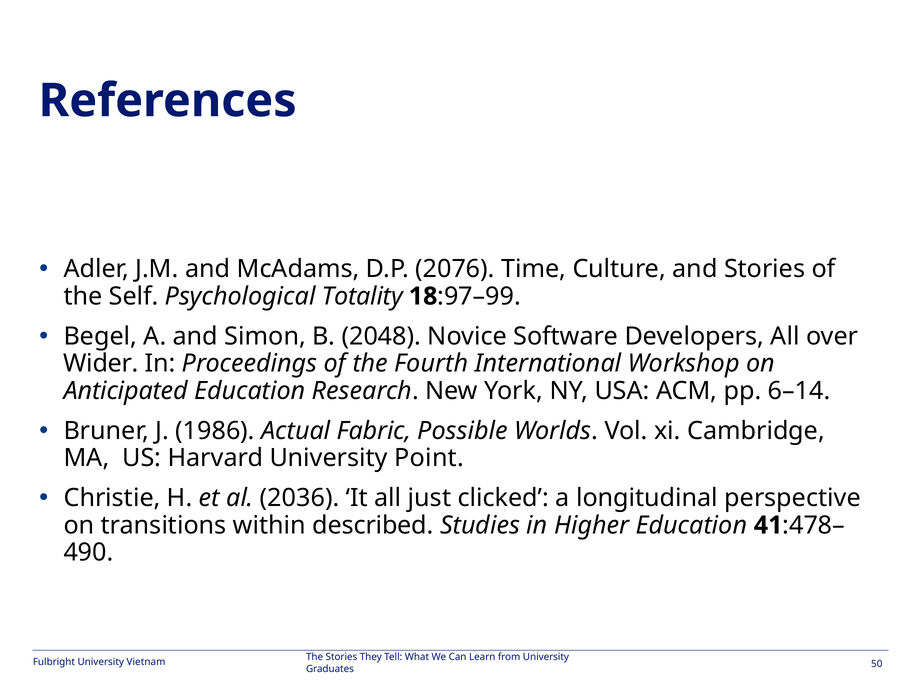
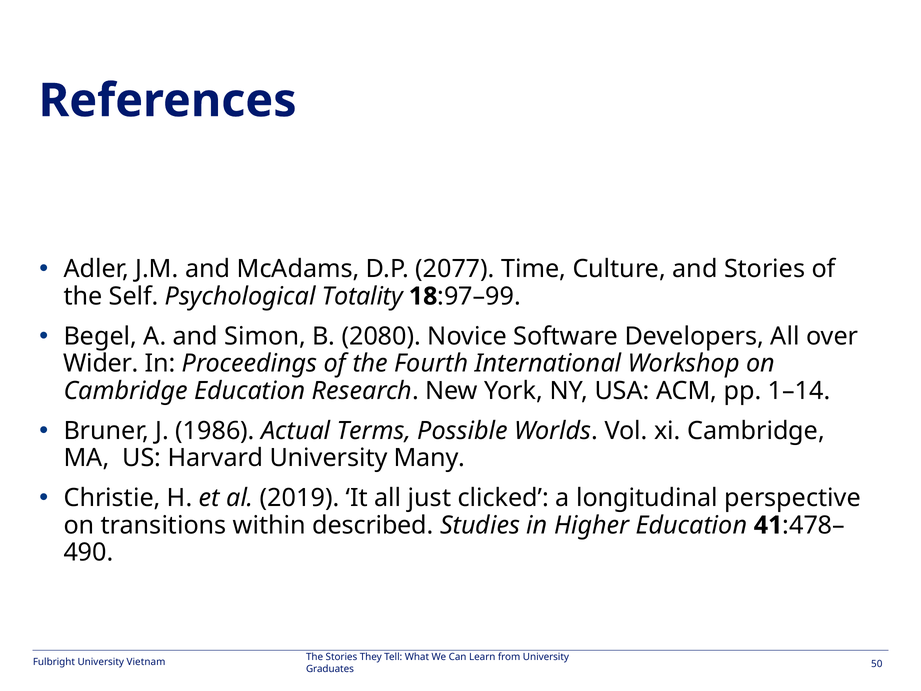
2076: 2076 -> 2077
2048: 2048 -> 2080
Anticipated at (126, 391): Anticipated -> Cambridge
6–14: 6–14 -> 1–14
Fabric: Fabric -> Terms
Point: Point -> Many
2036: 2036 -> 2019
